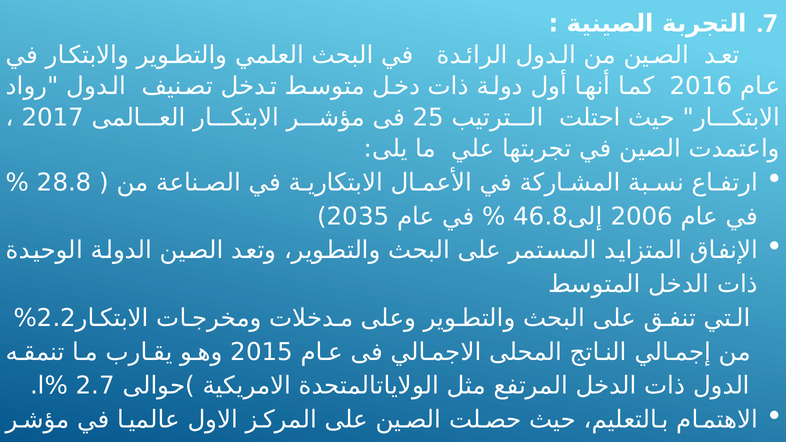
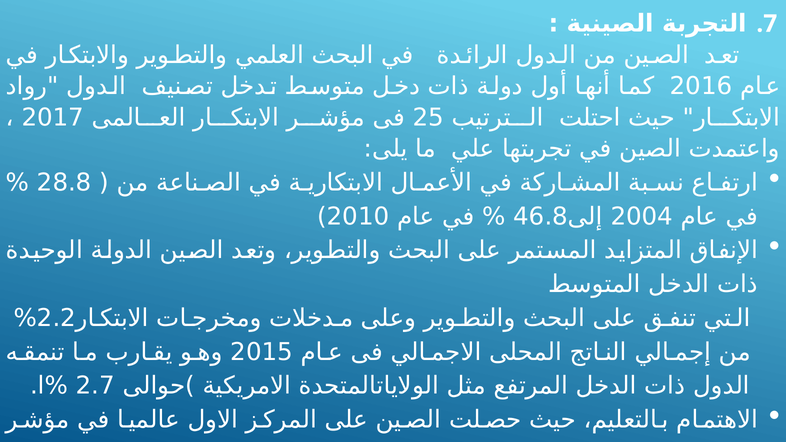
2035: 2035 -> 2010
2006: 2006 -> 2004
